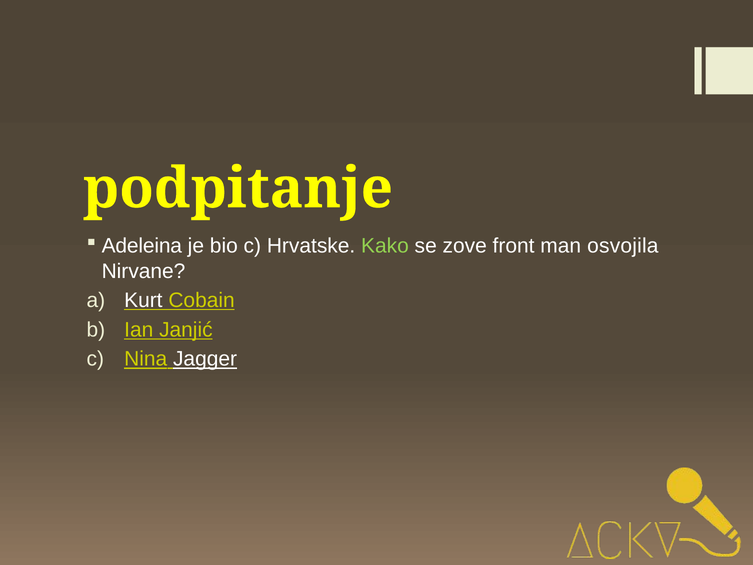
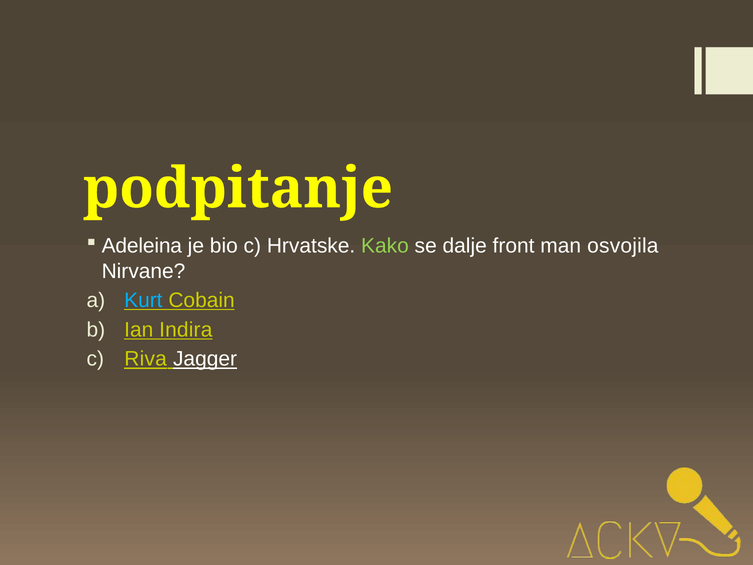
zove: zove -> dalje
Kurt colour: white -> light blue
Janjić: Janjić -> Indira
Nina: Nina -> Riva
